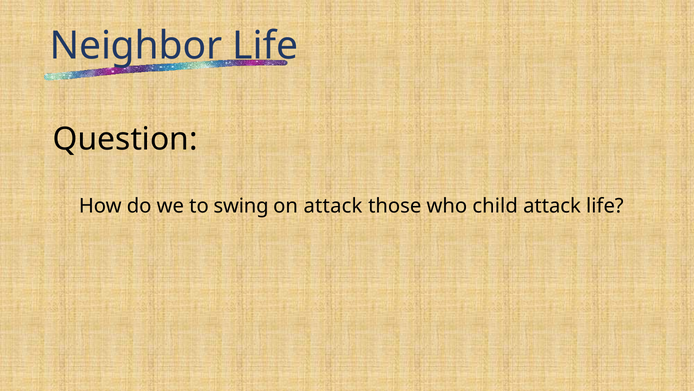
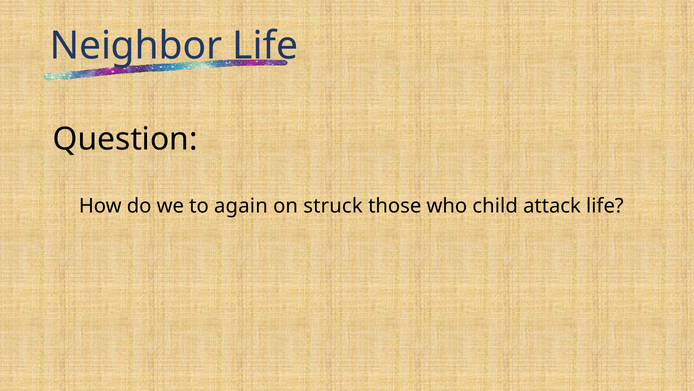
swing: swing -> again
on attack: attack -> struck
